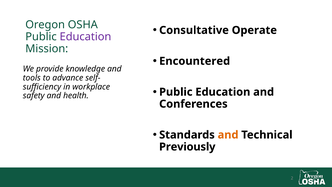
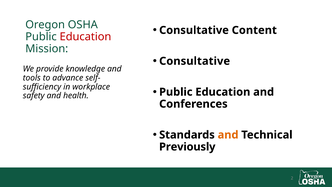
Operate: Operate -> Content
Education at (85, 37) colour: purple -> red
Encountered at (195, 61): Encountered -> Consultative
